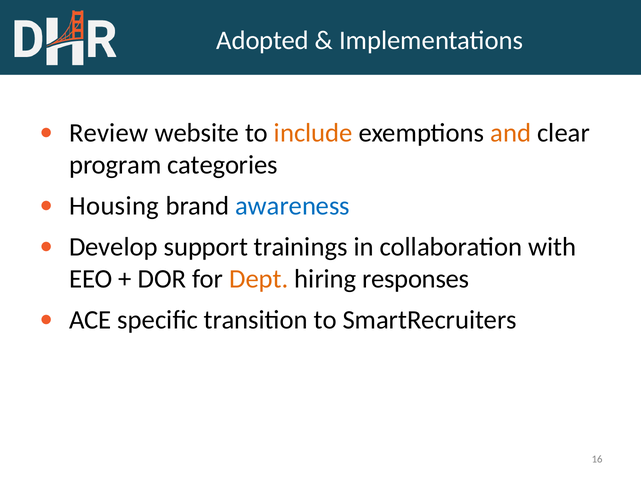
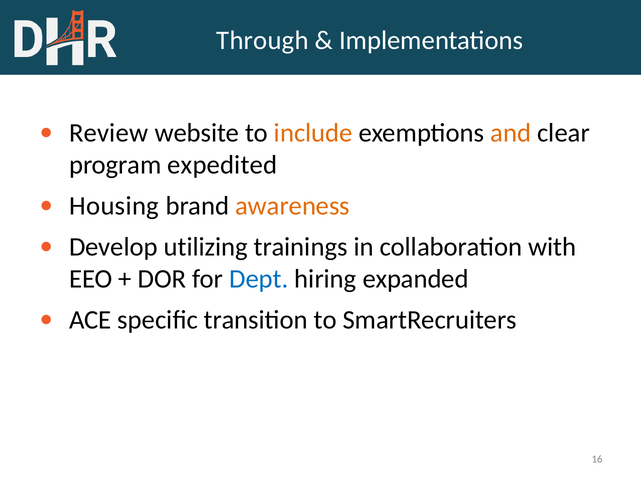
Adopted: Adopted -> Through
categories: categories -> expedited
awareness colour: blue -> orange
support: support -> utilizing
Dept colour: orange -> blue
responses: responses -> expanded
